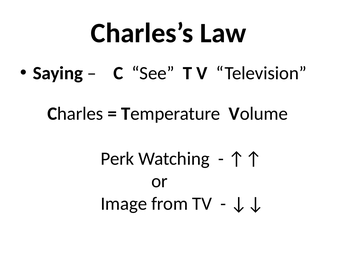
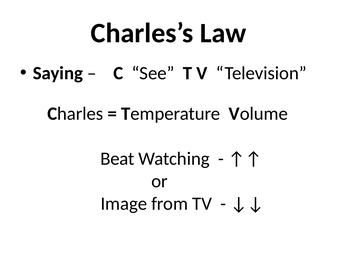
Perk: Perk -> Beat
